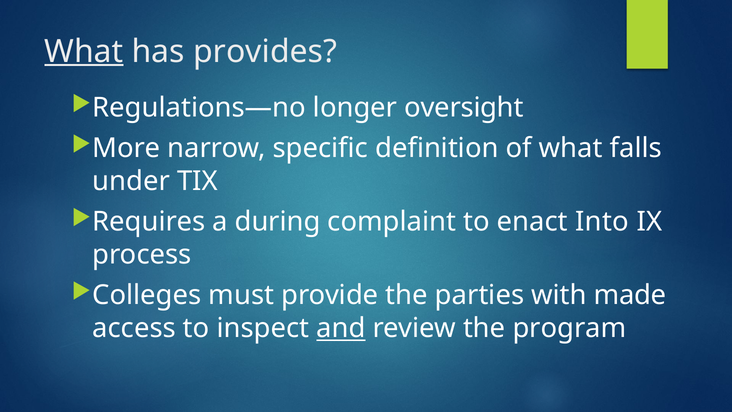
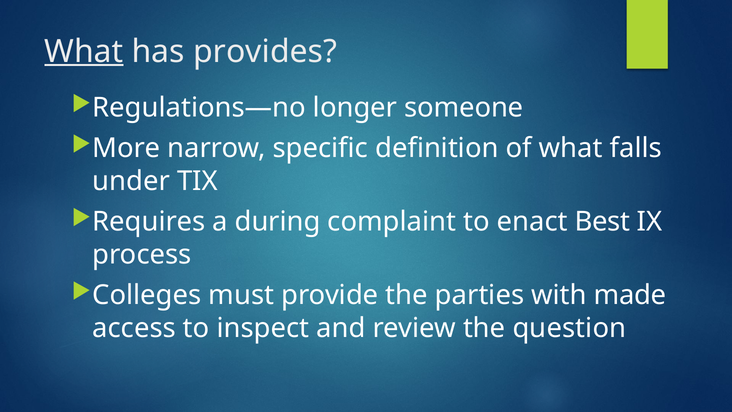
oversight: oversight -> someone
Into: Into -> Best
and underline: present -> none
program: program -> question
